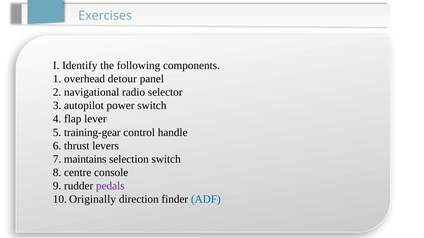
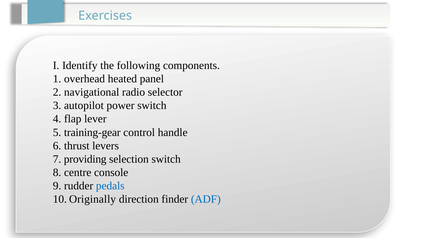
detour: detour -> heated
maintains: maintains -> providing
pedals colour: purple -> blue
